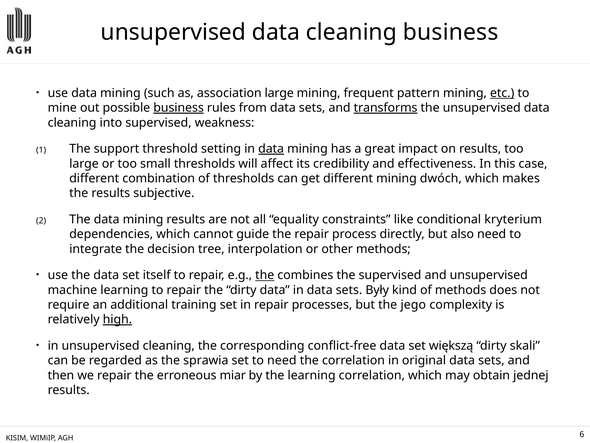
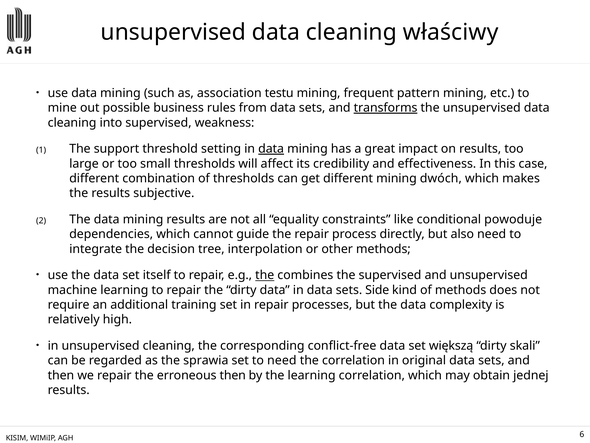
cleaning business: business -> właściwy
association large: large -> testu
etc underline: present -> none
business at (179, 108) underline: present -> none
kryterium: kryterium -> powoduje
Były: Były -> Side
but the jego: jego -> data
high underline: present -> none
erroneous miar: miar -> then
